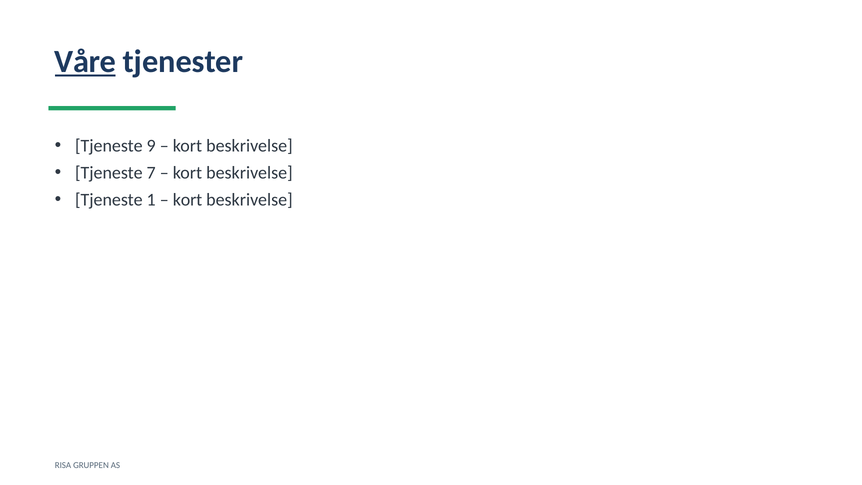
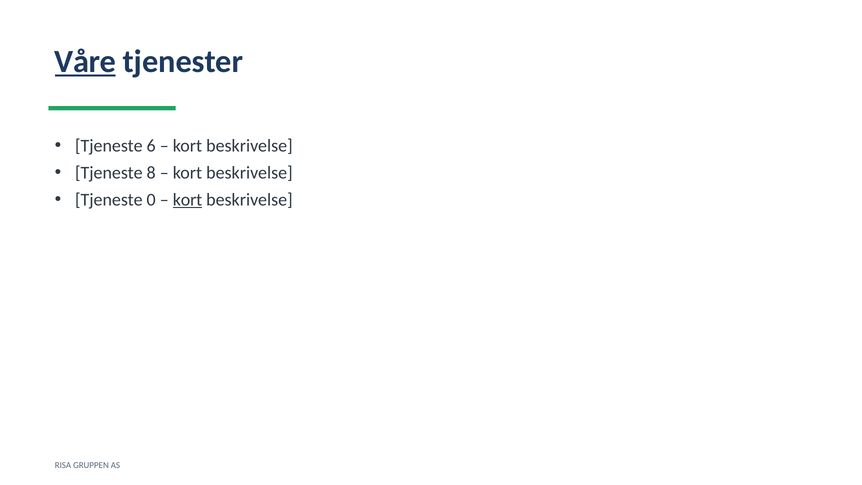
9: 9 -> 6
7: 7 -> 8
1: 1 -> 0
kort at (188, 200) underline: none -> present
